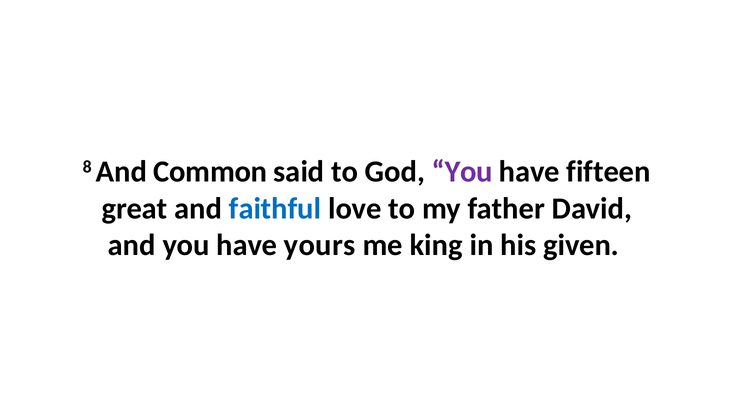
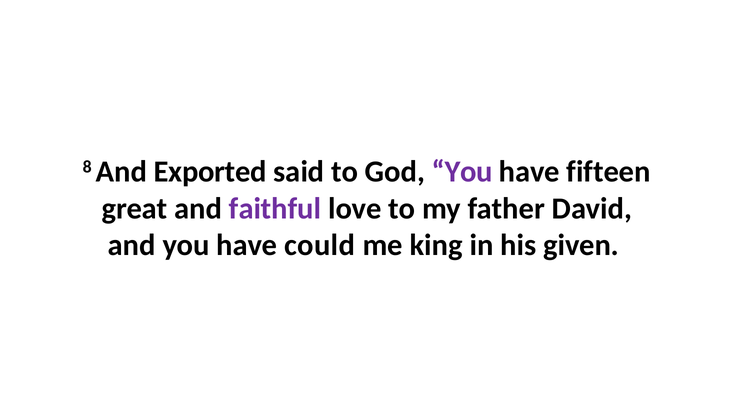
Common: Common -> Exported
faithful colour: blue -> purple
yours: yours -> could
